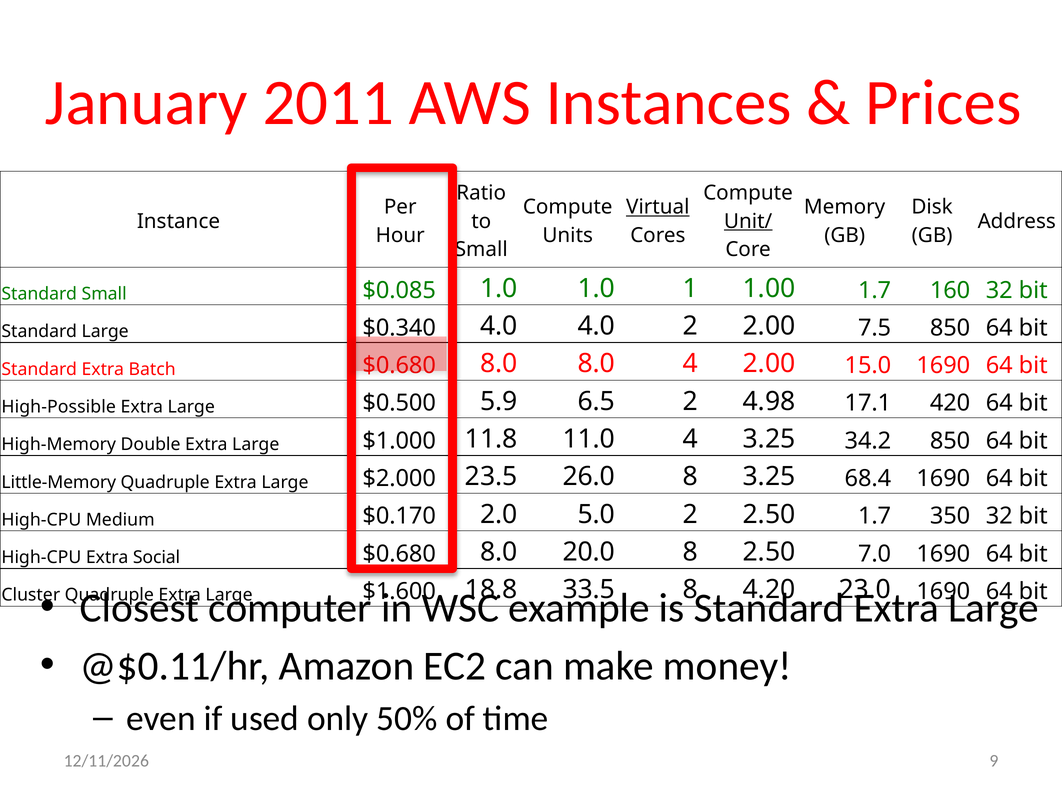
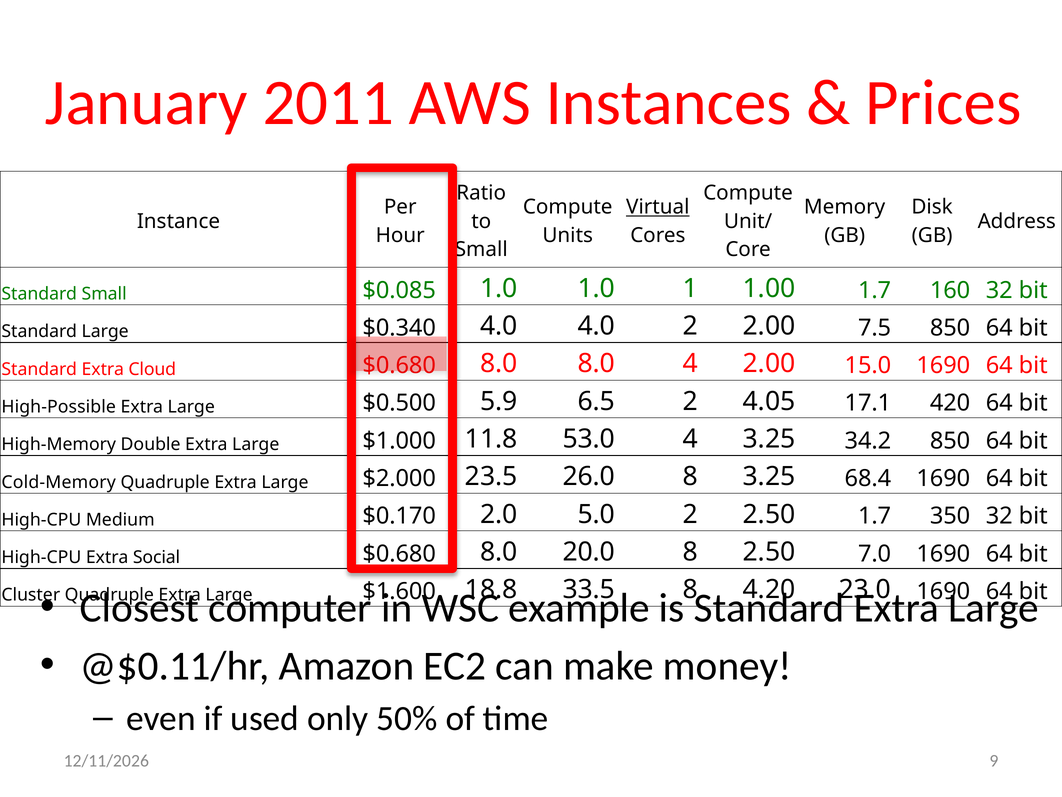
Unit/ underline: present -> none
Batch: Batch -> Cloud
4.98: 4.98 -> 4.05
11.0: 11.0 -> 53.0
Little-Memory: Little-Memory -> Cold-Memory
